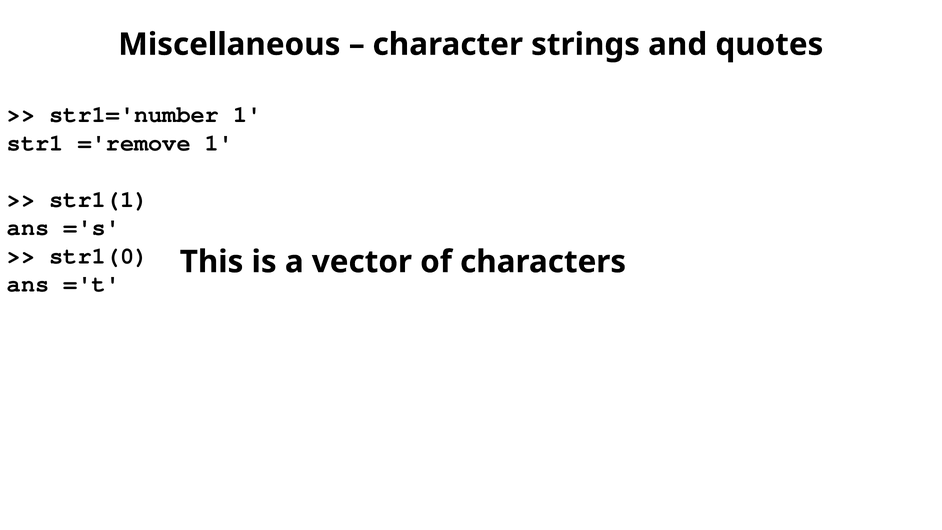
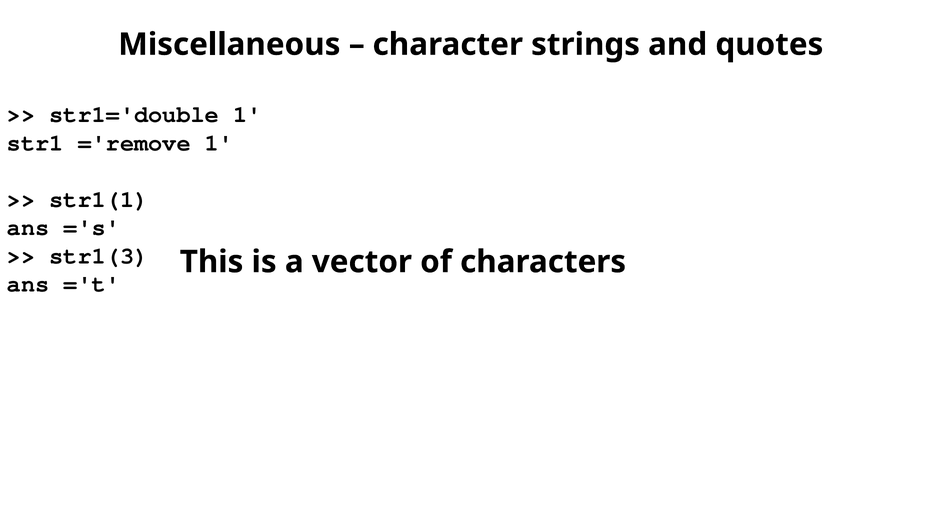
str1='number: str1='number -> str1='double
str1(0: str1(0 -> str1(3
